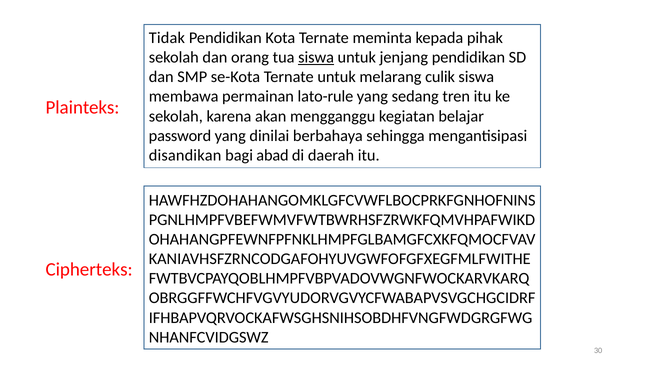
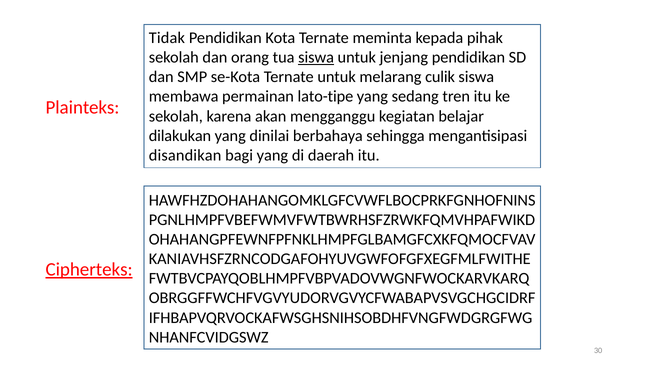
lato-rule: lato-rule -> lato-tipe
password: password -> dilakukan
bagi abad: abad -> yang
Cipherteks underline: none -> present
